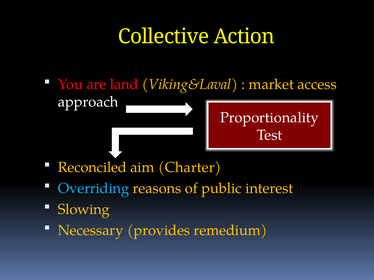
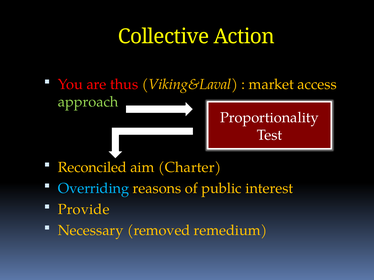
land: land -> thus
approach colour: white -> light green
Slowing: Slowing -> Provide
provides: provides -> removed
